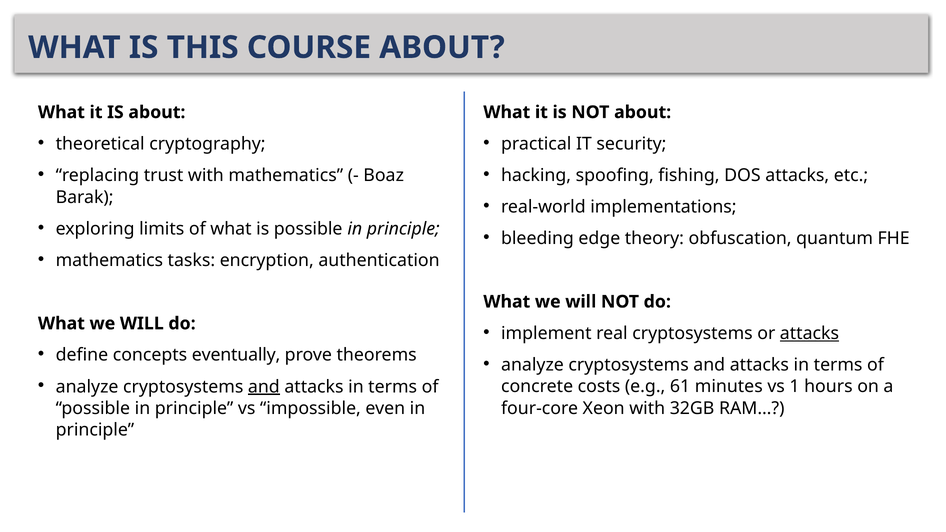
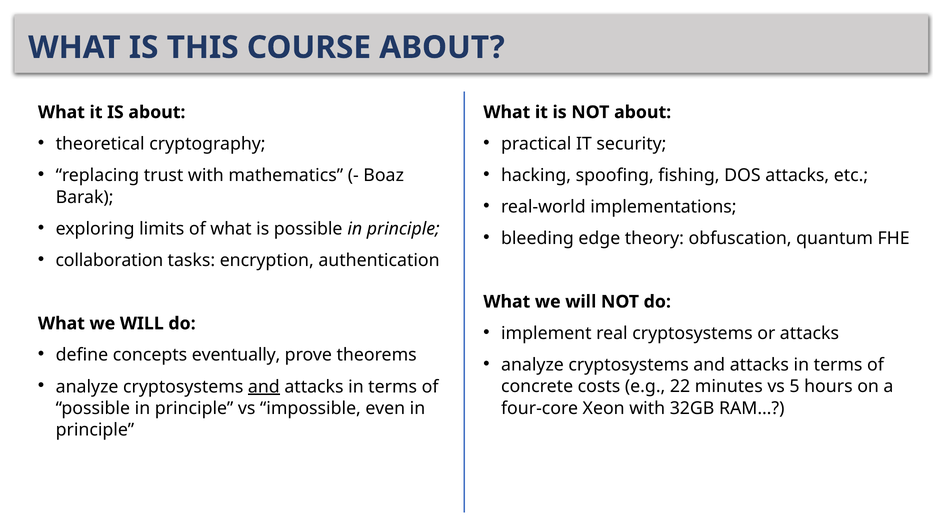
mathematics at (109, 260): mathematics -> collaboration
attacks at (809, 333) underline: present -> none
61: 61 -> 22
1: 1 -> 5
